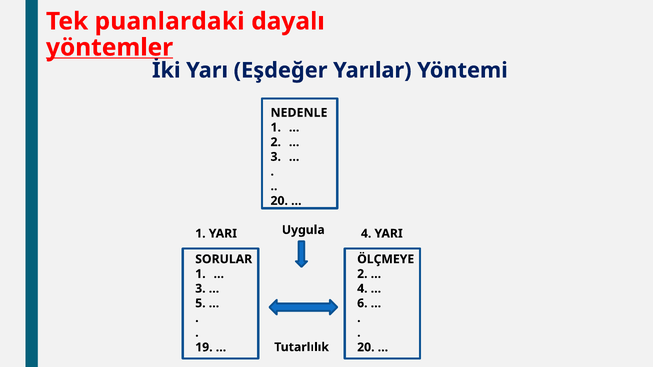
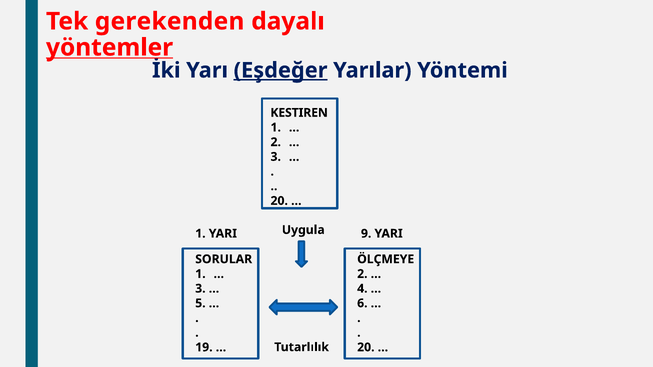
puanlardaki: puanlardaki -> gerekenden
Eşdeğer underline: none -> present
NEDENLE: NEDENLE -> KESTIREN
YARI 4: 4 -> 9
